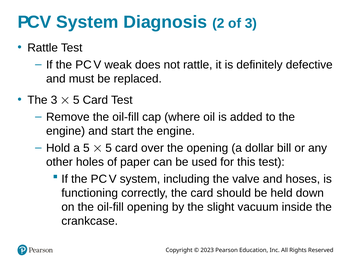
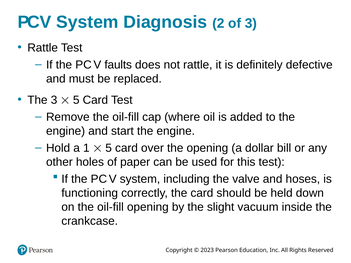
weak: weak -> faults
a 5: 5 -> 1
